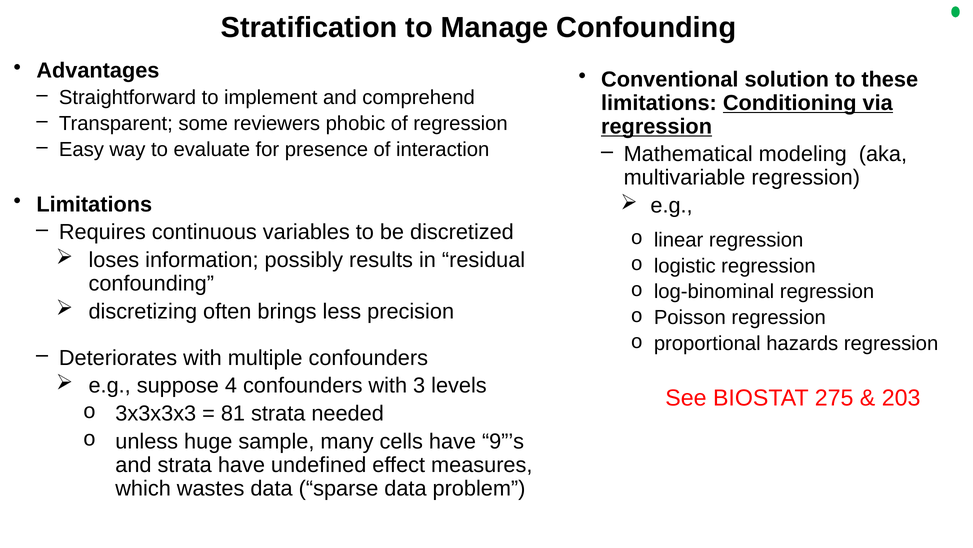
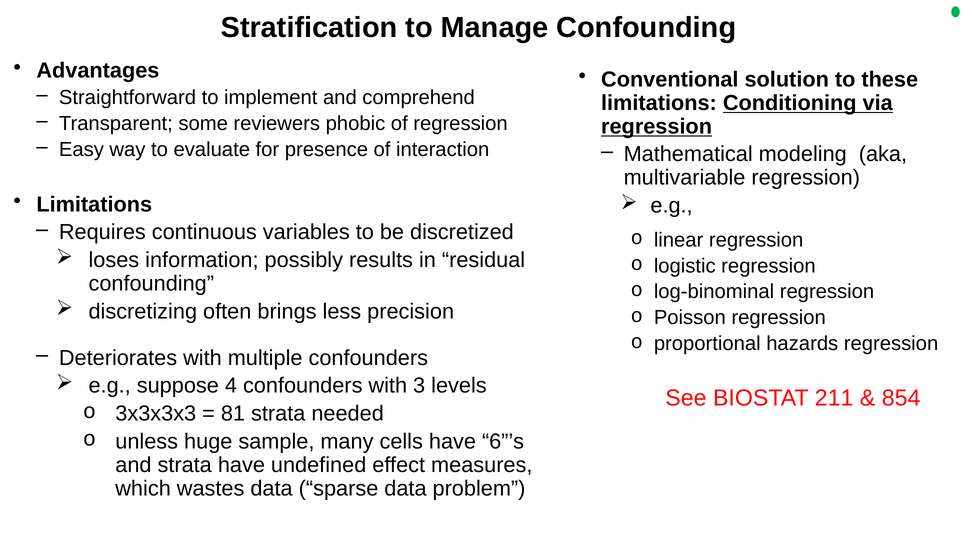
275: 275 -> 211
203: 203 -> 854
9”’s: 9”’s -> 6”’s
